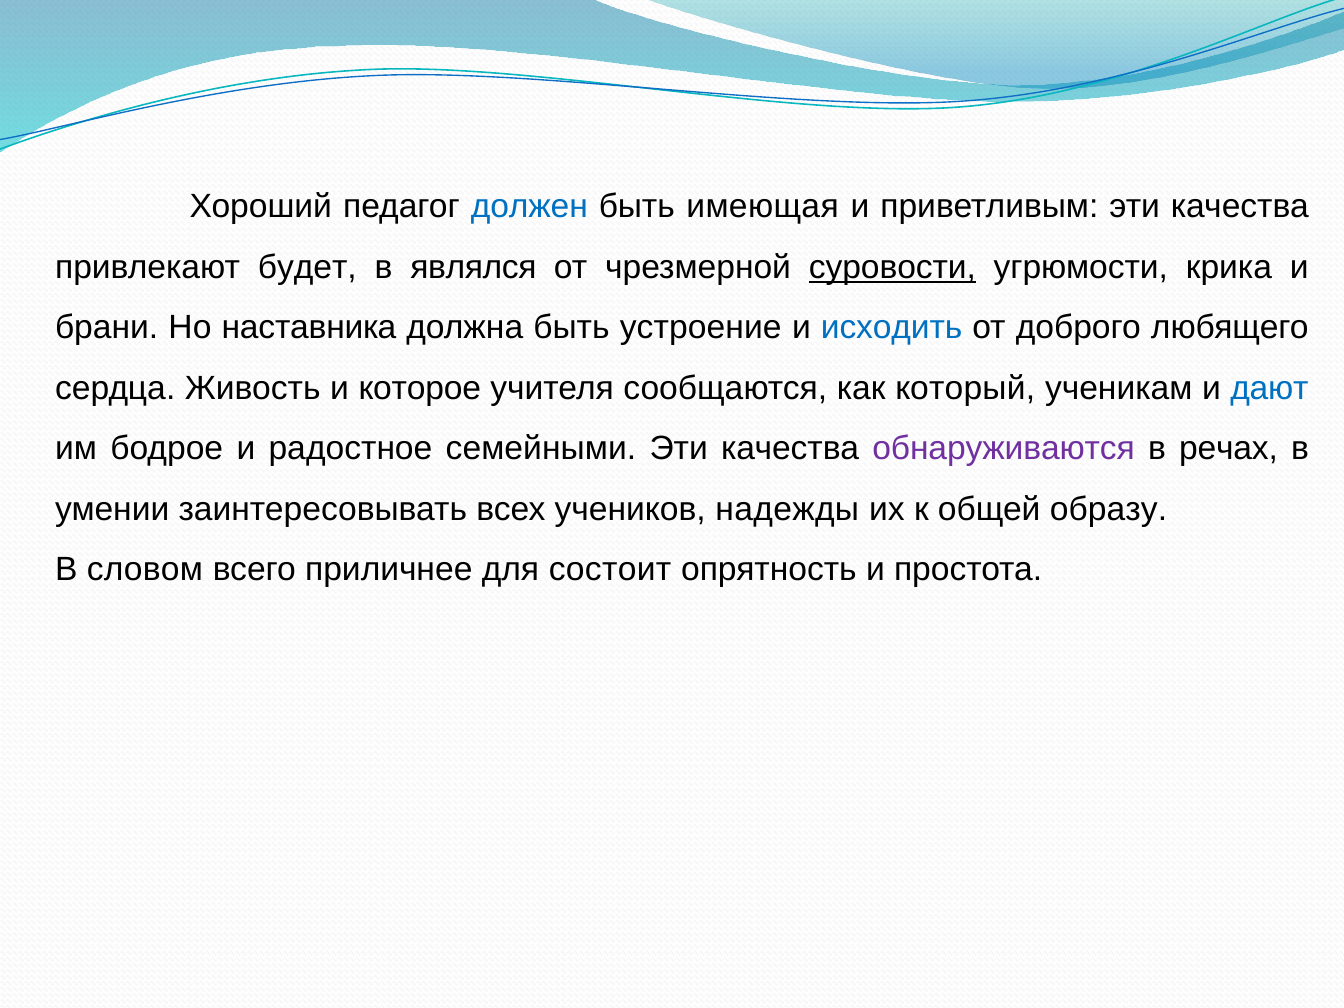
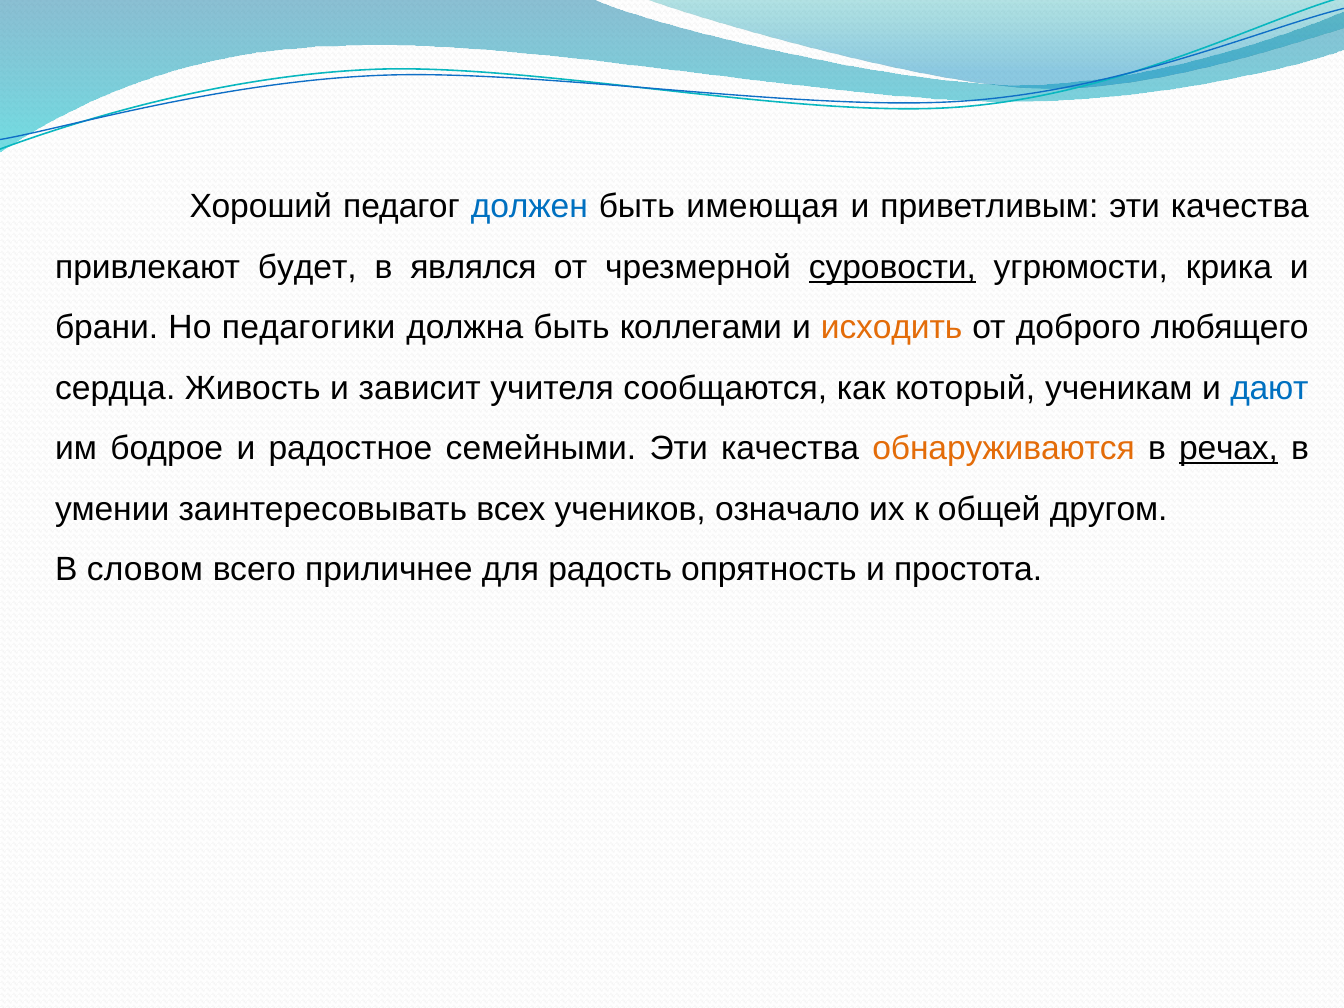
наставника: наставника -> педагогики
устроение: устроение -> коллегами
исходить colour: blue -> orange
которое: которое -> зависит
обнаруживаются colour: purple -> orange
речах underline: none -> present
надежды: надежды -> означало
образу: образу -> другом
состоит: состоит -> радость
